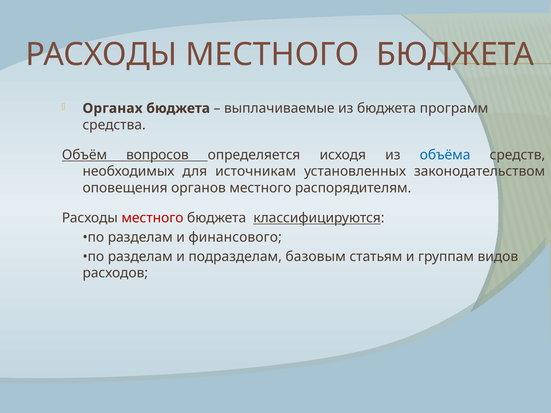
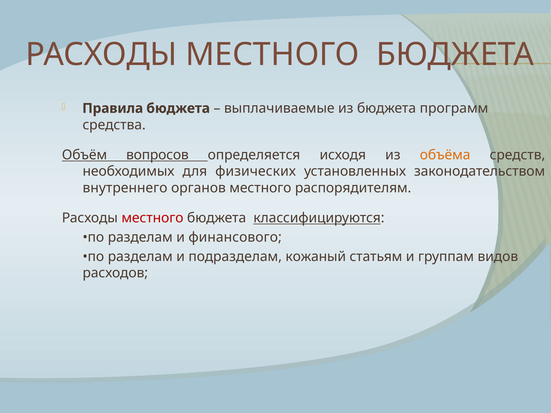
Органах: Органах -> Правила
объёма colour: blue -> orange
источникам: источникам -> физических
оповещения: оповещения -> внутреннего
базовым: базовым -> кожаный
